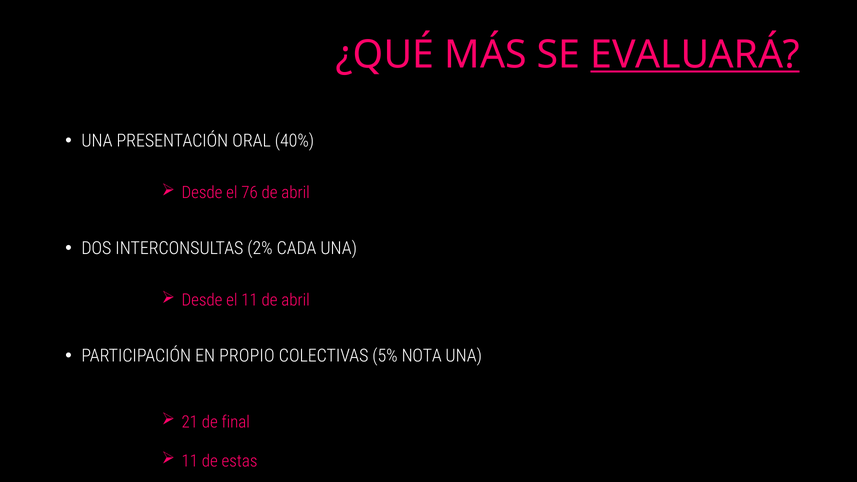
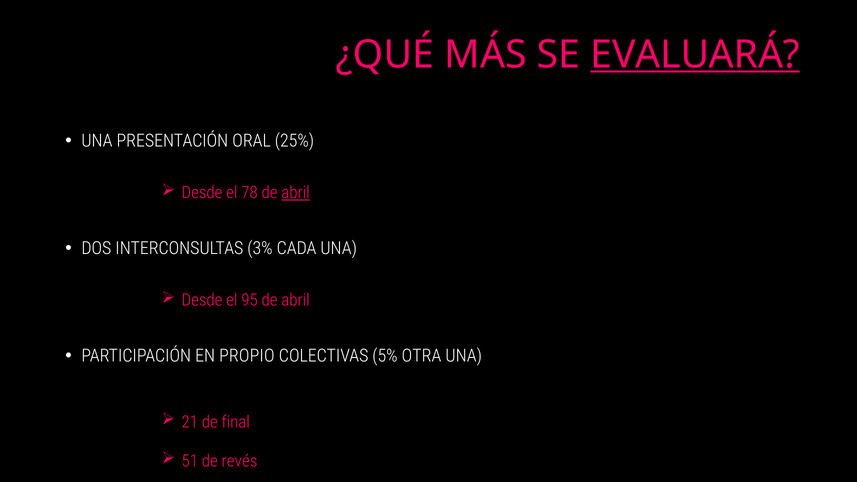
40%: 40% -> 25%
76: 76 -> 78
abril at (296, 193) underline: none -> present
2%: 2% -> 3%
el 11: 11 -> 95
NOTA: NOTA -> OTRA
11 at (190, 461): 11 -> 51
estas: estas -> revés
